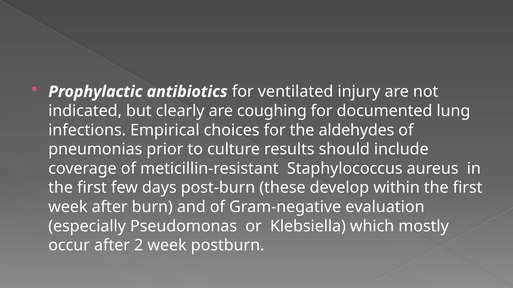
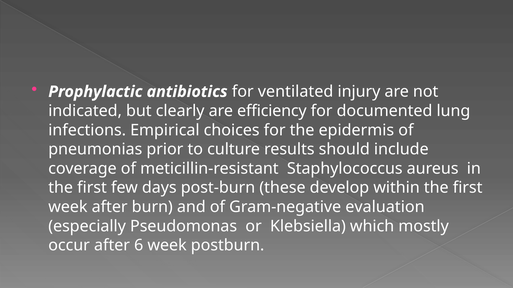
coughing: coughing -> efficiency
aldehydes: aldehydes -> epidermis
2: 2 -> 6
